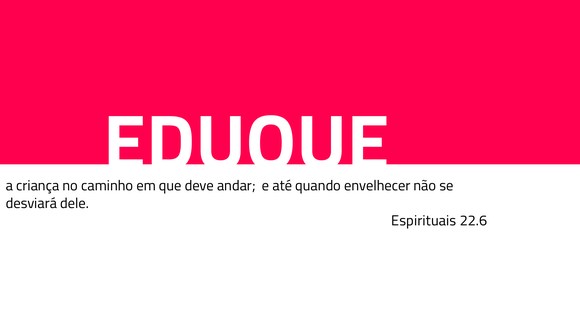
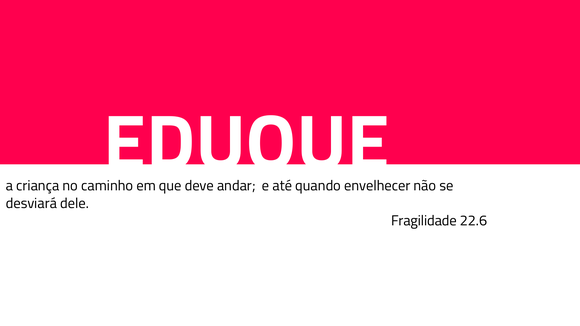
Espirituais: Espirituais -> Fragilidade
